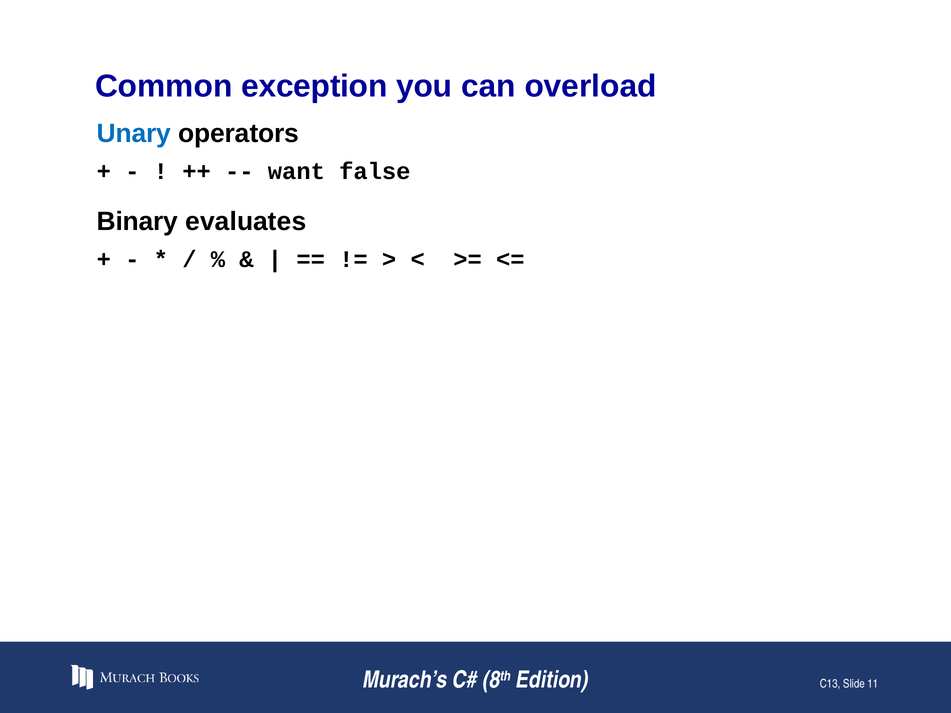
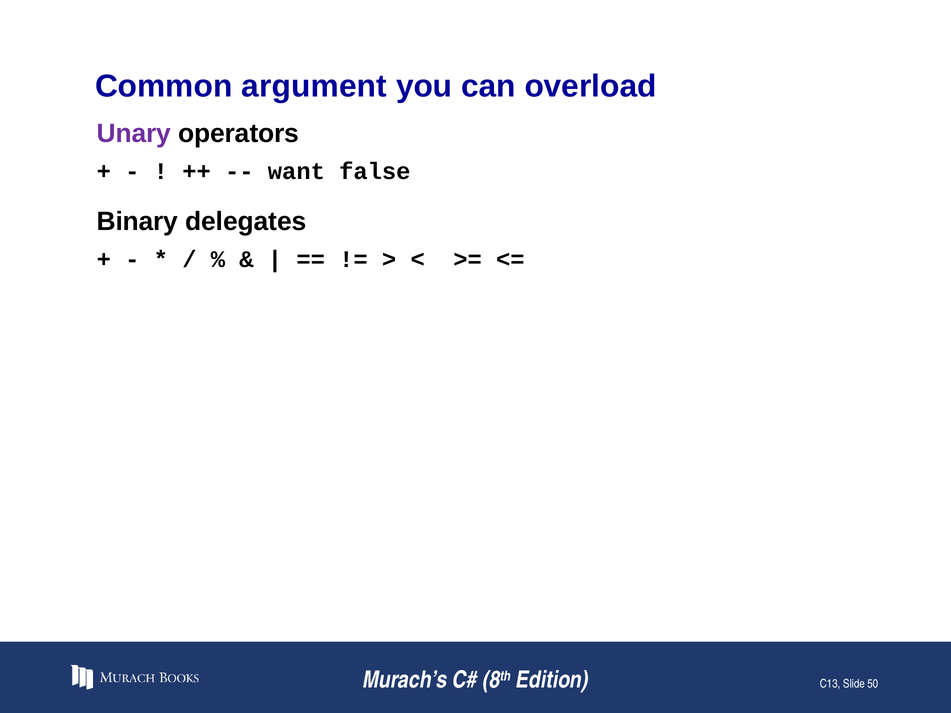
exception: exception -> argument
Unary colour: blue -> purple
evaluates: evaluates -> delegates
11: 11 -> 50
